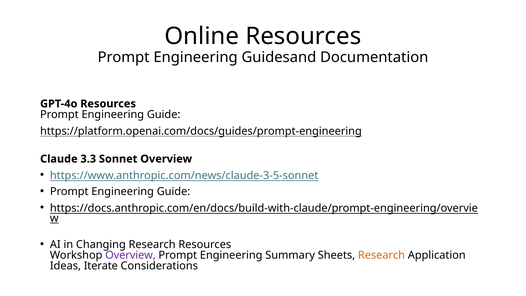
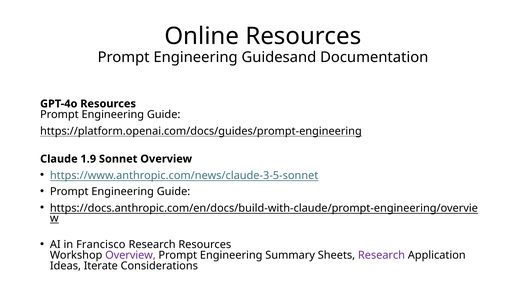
3.3: 3.3 -> 1.9
Changing: Changing -> Francisco
Research at (381, 255) colour: orange -> purple
